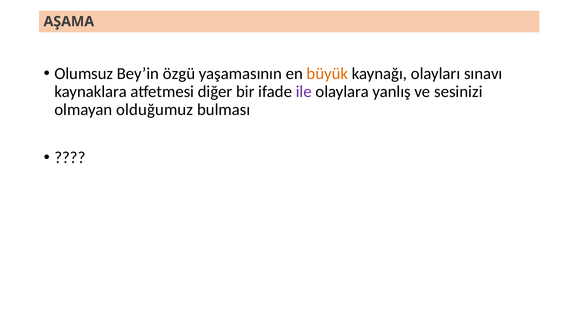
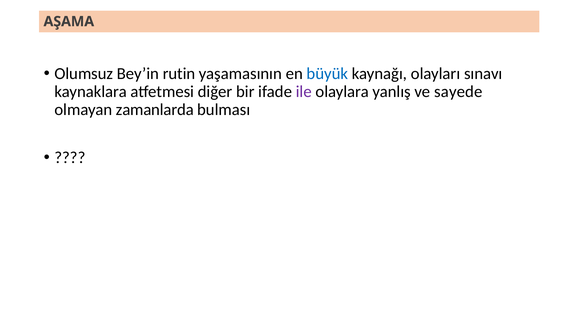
özgü: özgü -> rutin
büyük colour: orange -> blue
sesinizi: sesinizi -> sayede
olduğumuz: olduğumuz -> zamanlarda
